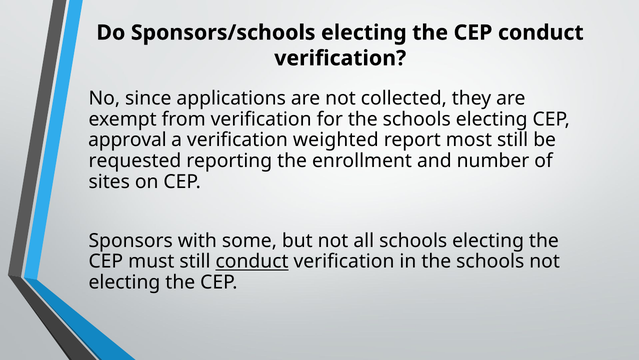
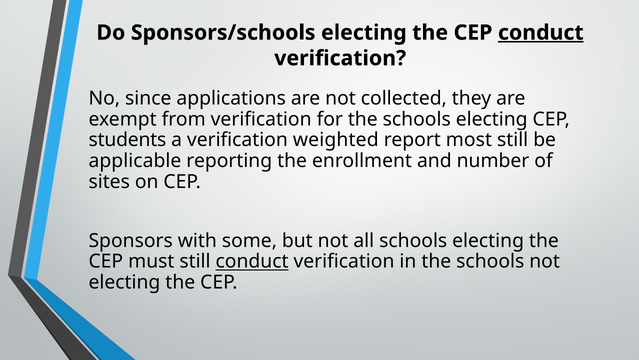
conduct at (541, 33) underline: none -> present
approval: approval -> students
requested: requested -> applicable
